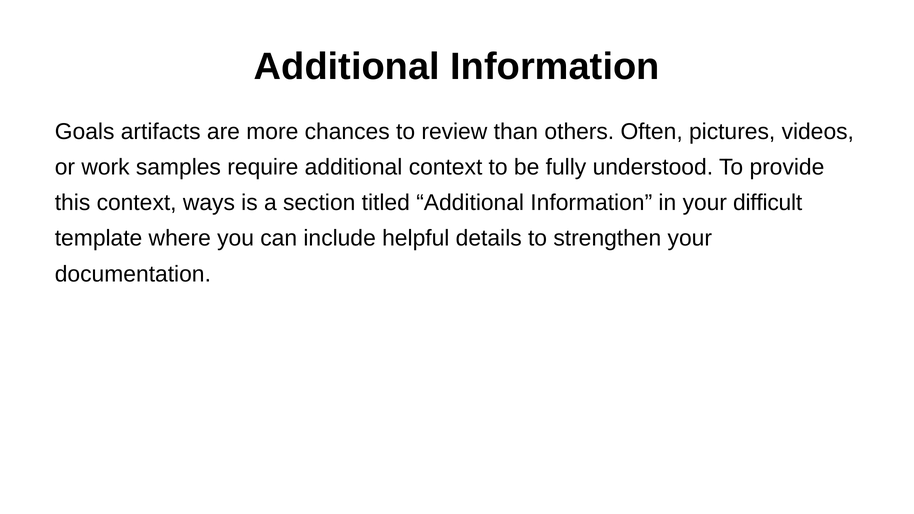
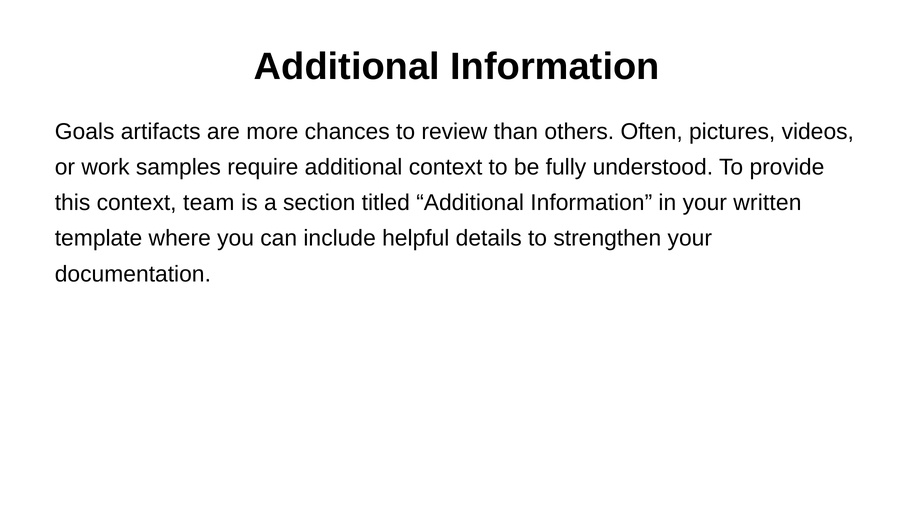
ways: ways -> team
difficult: difficult -> written
